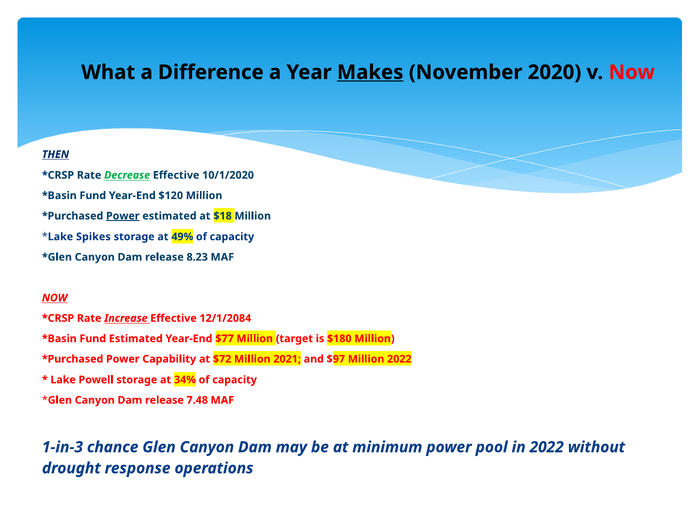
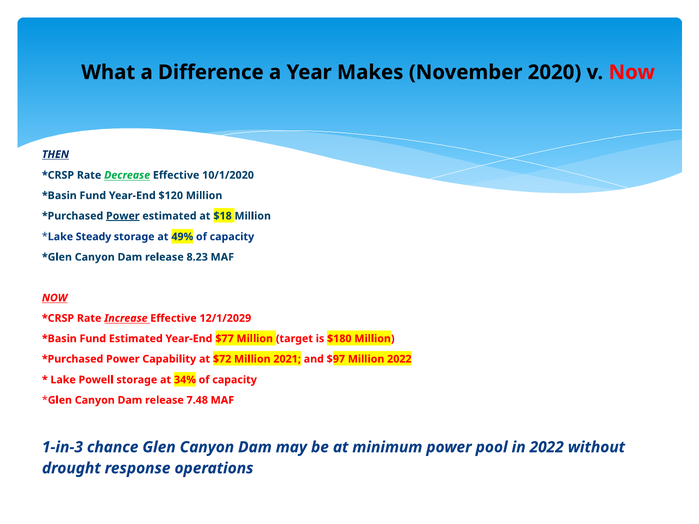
Makes underline: present -> none
Spikes: Spikes -> Steady
12/1/2084: 12/1/2084 -> 12/1/2029
